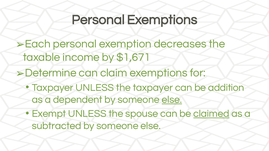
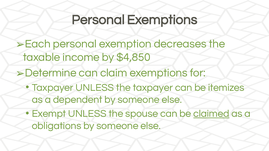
$1,671: $1,671 -> $4,850
addition: addition -> itemizes
else at (172, 100) underline: present -> none
subtracted: subtracted -> obligations
